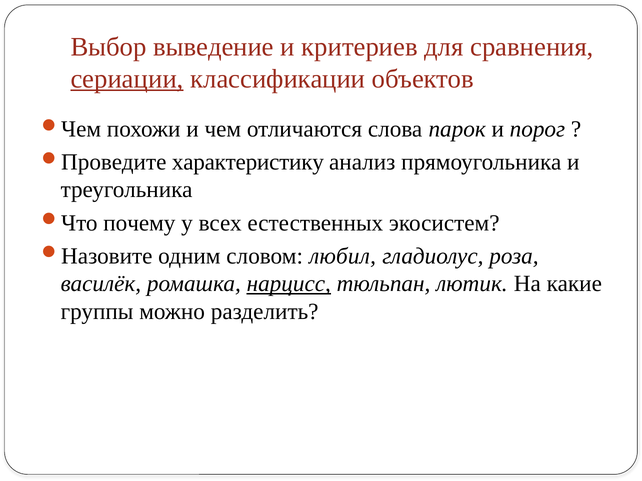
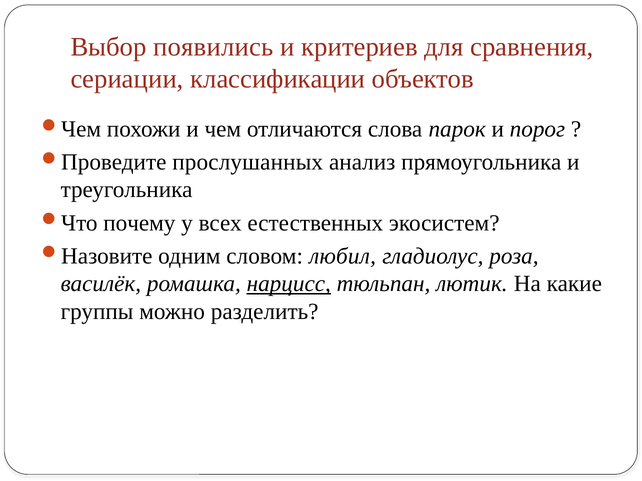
выведение: выведение -> появились
сериации underline: present -> none
характеристику: характеристику -> прослушанных
